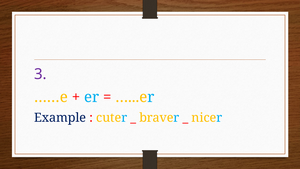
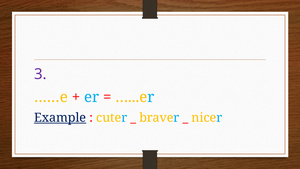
Example underline: none -> present
